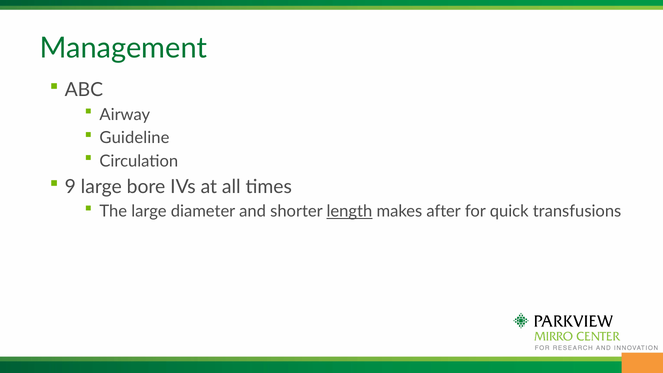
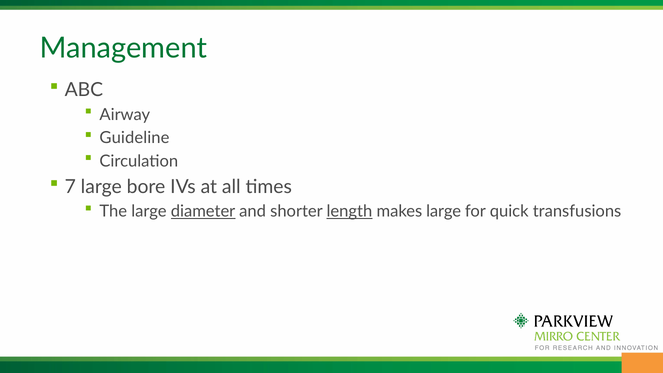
9: 9 -> 7
diameter underline: none -> present
makes after: after -> large
